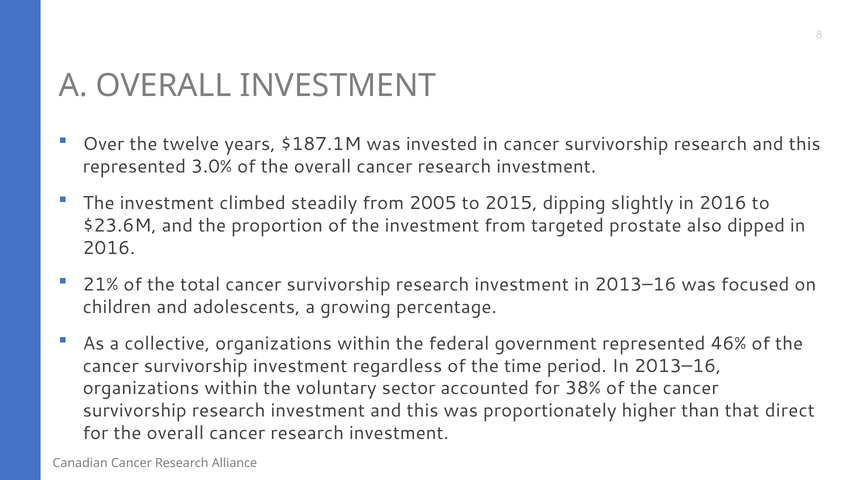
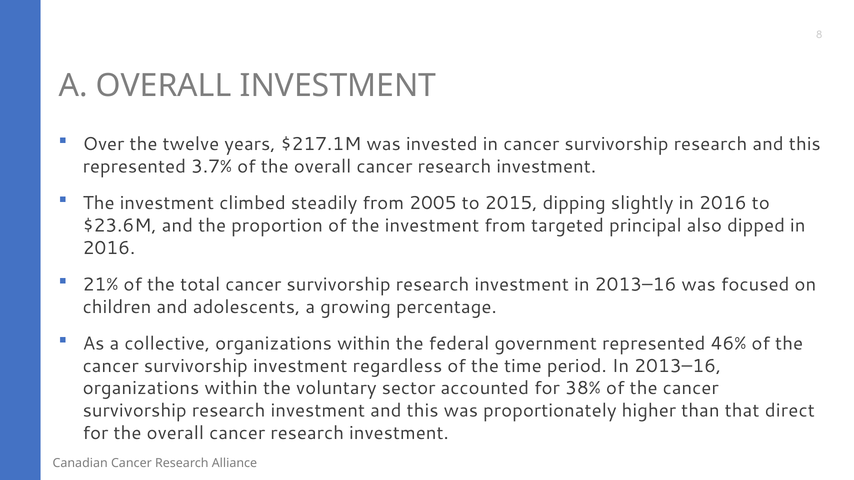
$187.1M: $187.1M -> $217.1M
3.0%: 3.0% -> 3.7%
prostate: prostate -> principal
